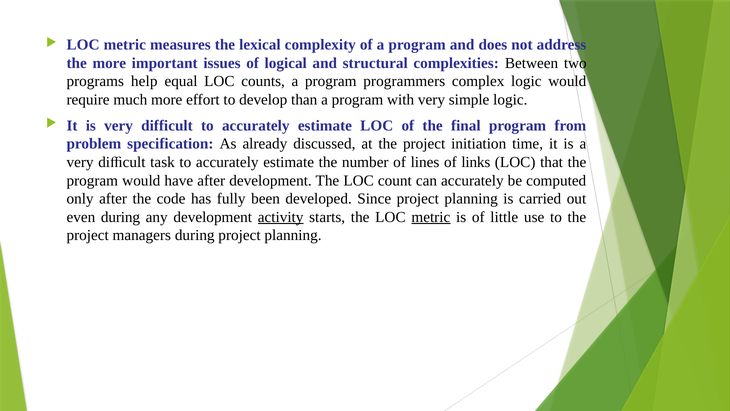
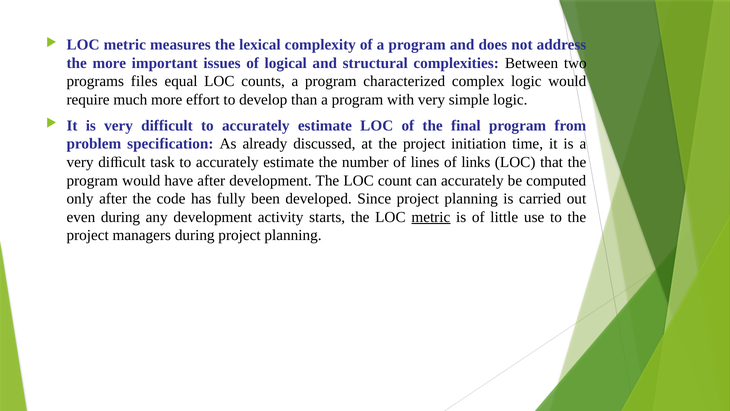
help: help -> files
programmers: programmers -> characterized
activity underline: present -> none
